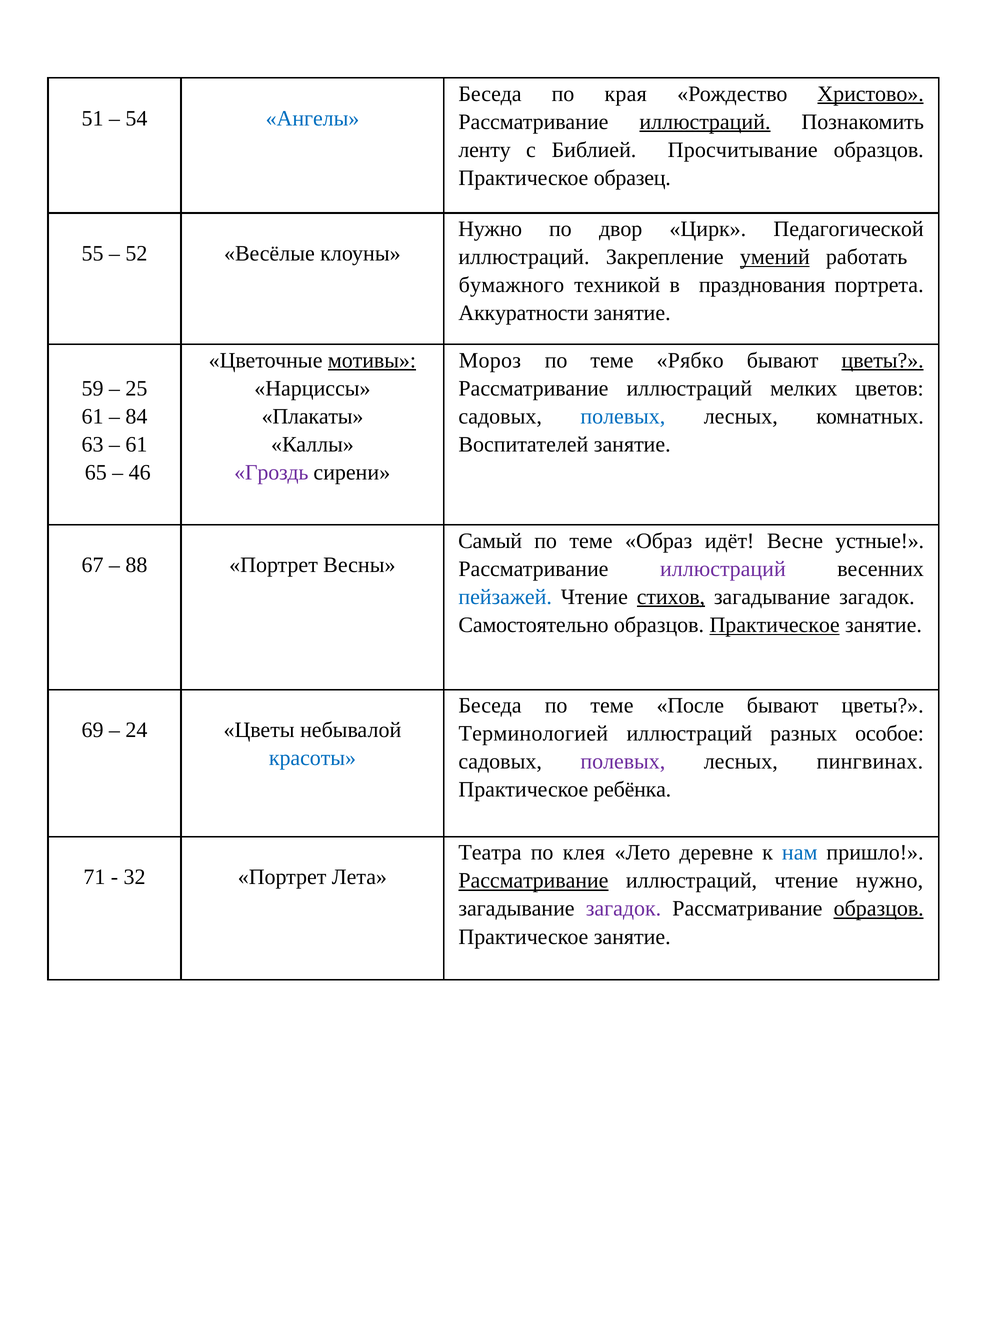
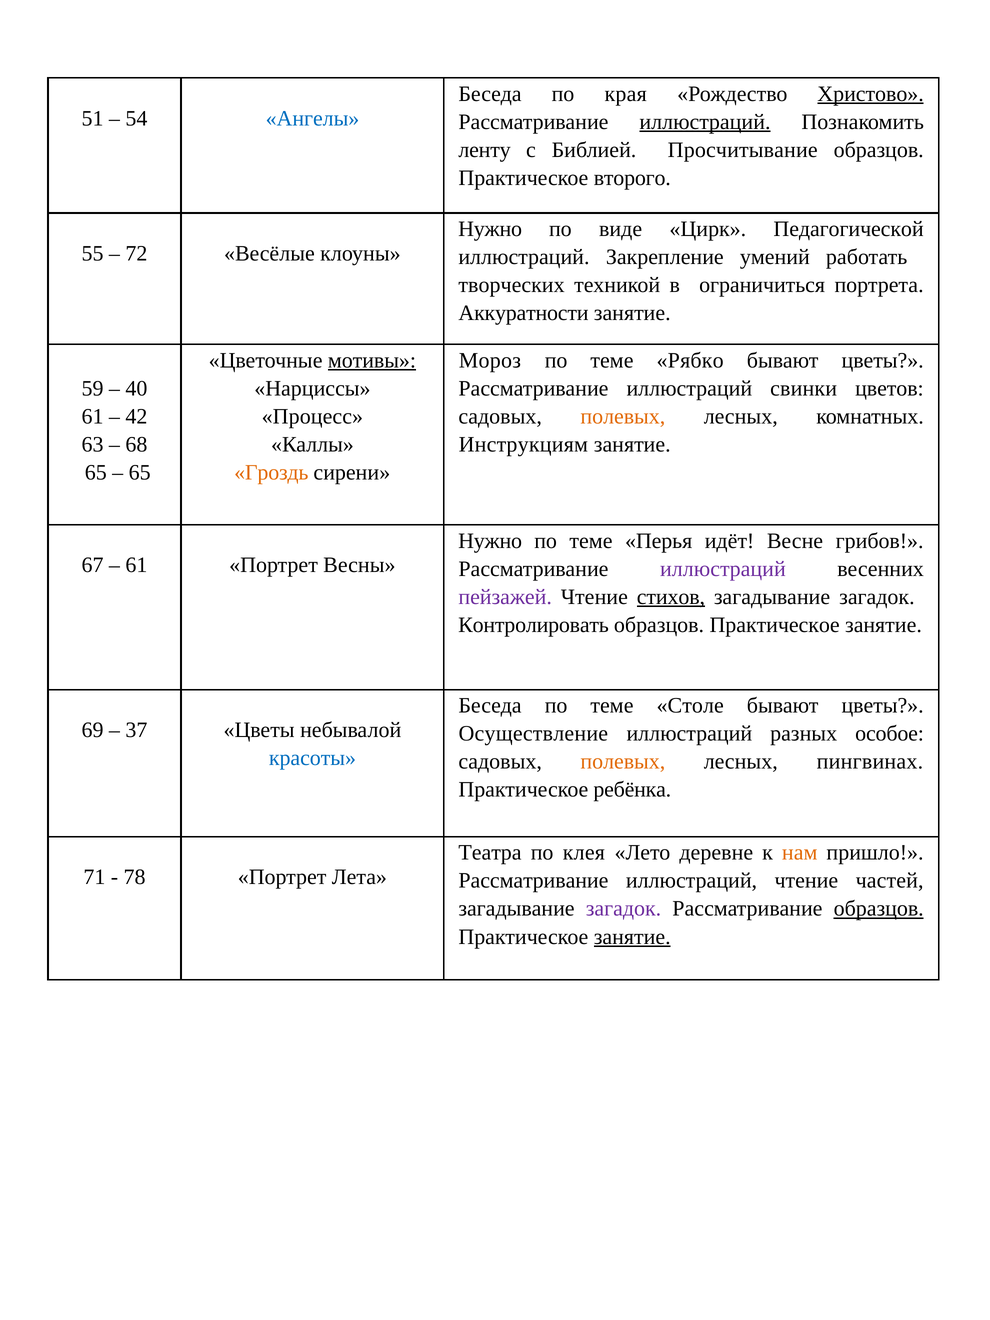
образец: образец -> второго
двор: двор -> виде
52: 52 -> 72
умений underline: present -> none
бумажного: бумажного -> творческих
празднования: празднования -> ограничиться
цветы at (883, 360) underline: present -> none
25: 25 -> 40
мелких: мелких -> свинки
84: 84 -> 42
Плакаты: Плакаты -> Процесс
полевых at (623, 416) colour: blue -> orange
61 at (136, 445): 61 -> 68
Воспитателей: Воспитателей -> Инструкциям
46 at (140, 473): 46 -> 65
Гроздь colour: purple -> orange
Самый at (490, 541): Самый -> Нужно
Образ: Образ -> Перья
устные: устные -> грибов
88 at (136, 565): 88 -> 61
пейзажей colour: blue -> purple
Самостоятельно: Самостоятельно -> Контролировать
Практическое at (775, 625) underline: present -> none
После: После -> Столе
24: 24 -> 37
Терминологией: Терминологией -> Осуществление
полевых at (623, 762) colour: purple -> orange
нам colour: blue -> orange
32: 32 -> 78
Рассматривание at (533, 881) underline: present -> none
чтение нужно: нужно -> частей
занятие at (632, 937) underline: none -> present
